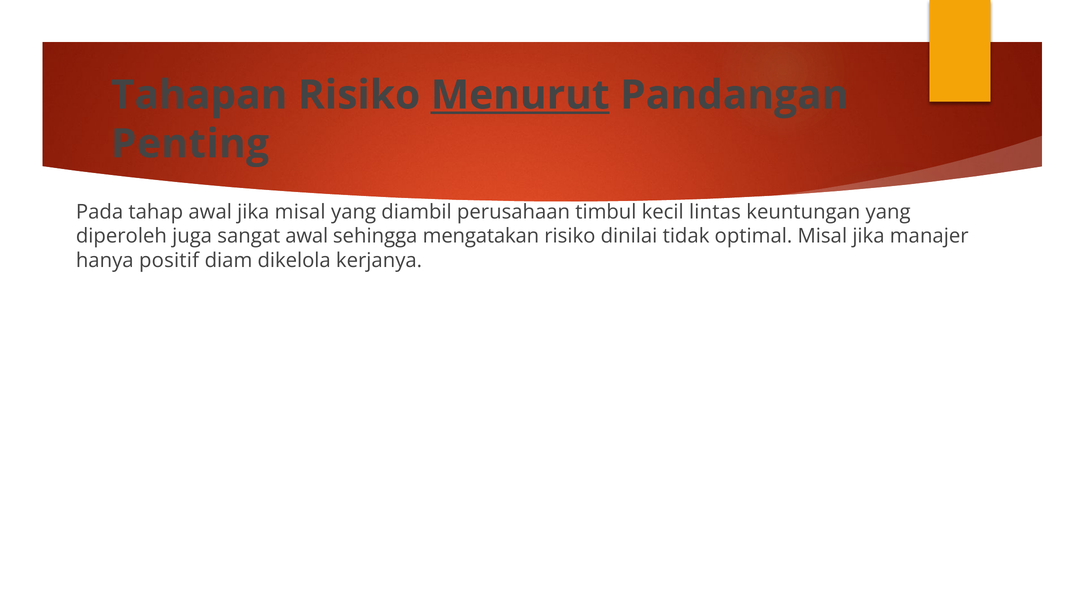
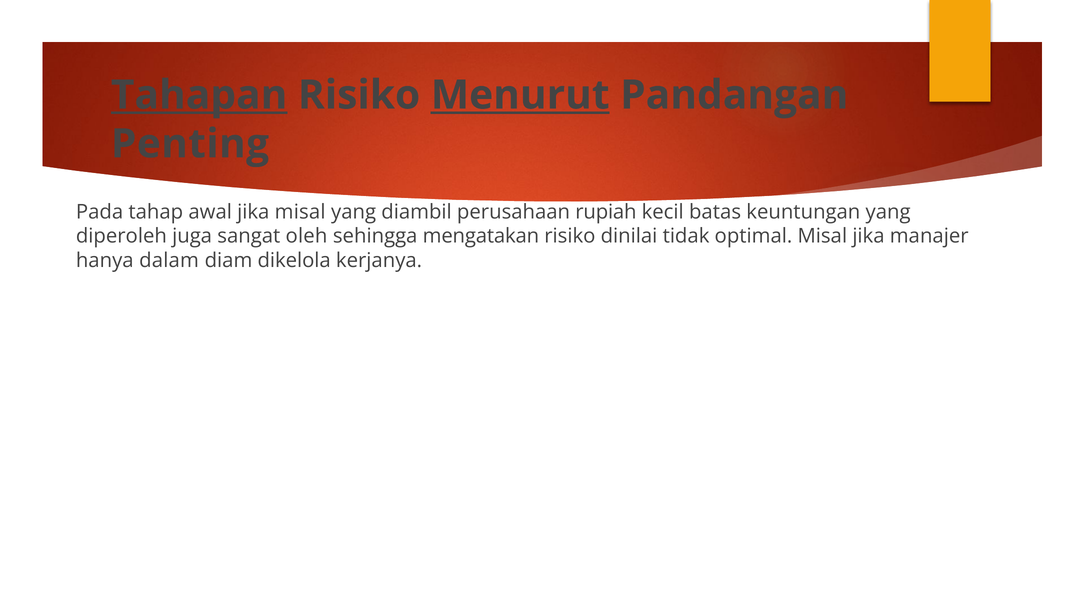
Tahapan underline: none -> present
timbul: timbul -> rupiah
lintas: lintas -> batas
sangat awal: awal -> oleh
positif: positif -> dalam
